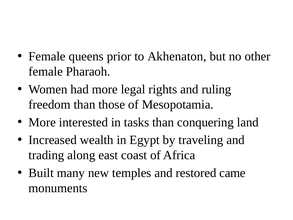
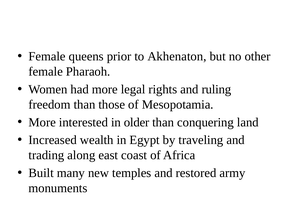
tasks: tasks -> older
came: came -> army
